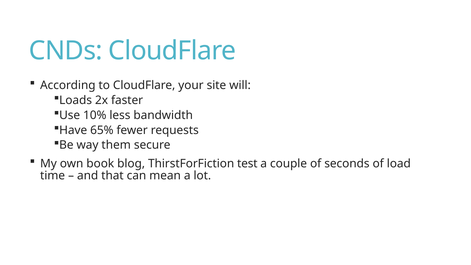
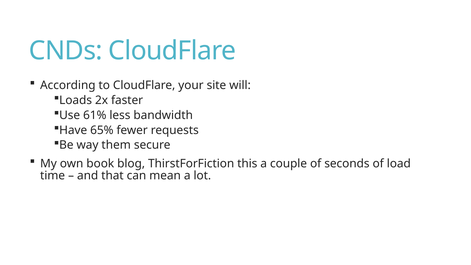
10%: 10% -> 61%
test: test -> this
